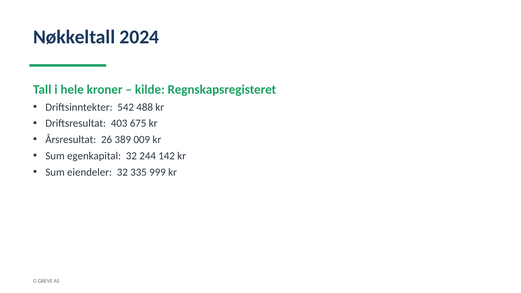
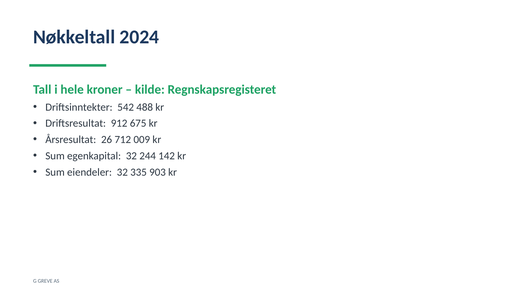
403: 403 -> 912
389: 389 -> 712
999: 999 -> 903
